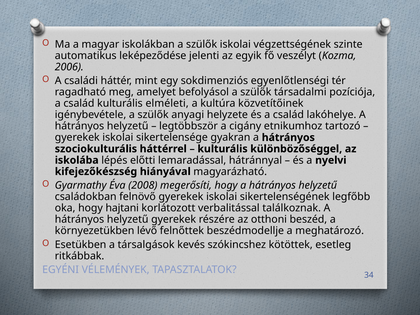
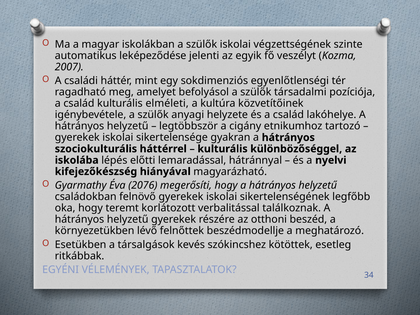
2006: 2006 -> 2007
2008: 2008 -> 2076
hajtani: hajtani -> teremt
